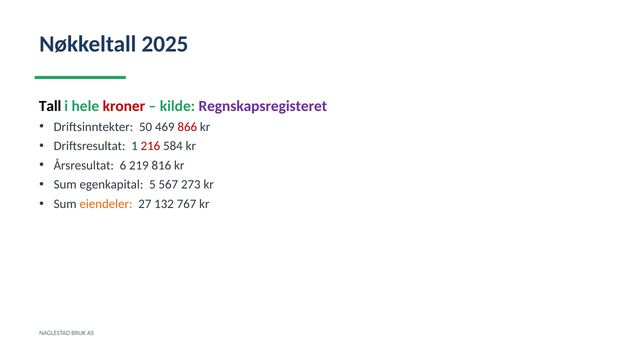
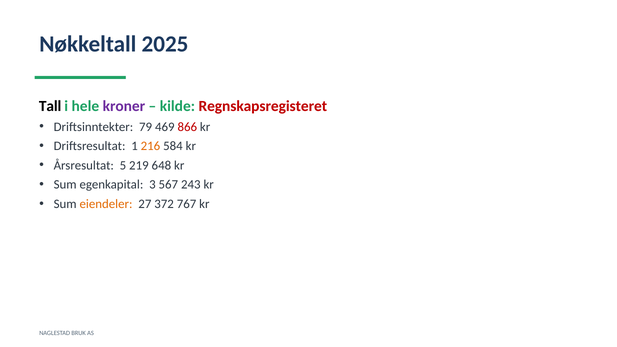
kroner colour: red -> purple
Regnskapsregisteret colour: purple -> red
50: 50 -> 79
216 colour: red -> orange
6: 6 -> 5
816: 816 -> 648
5: 5 -> 3
273: 273 -> 243
132: 132 -> 372
